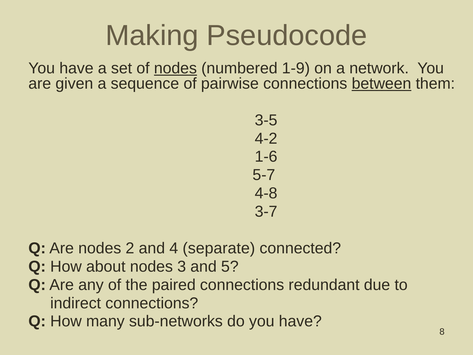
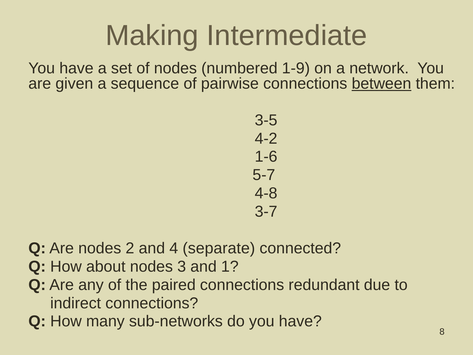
Pseudocode: Pseudocode -> Intermediate
nodes at (175, 68) underline: present -> none
5: 5 -> 1
